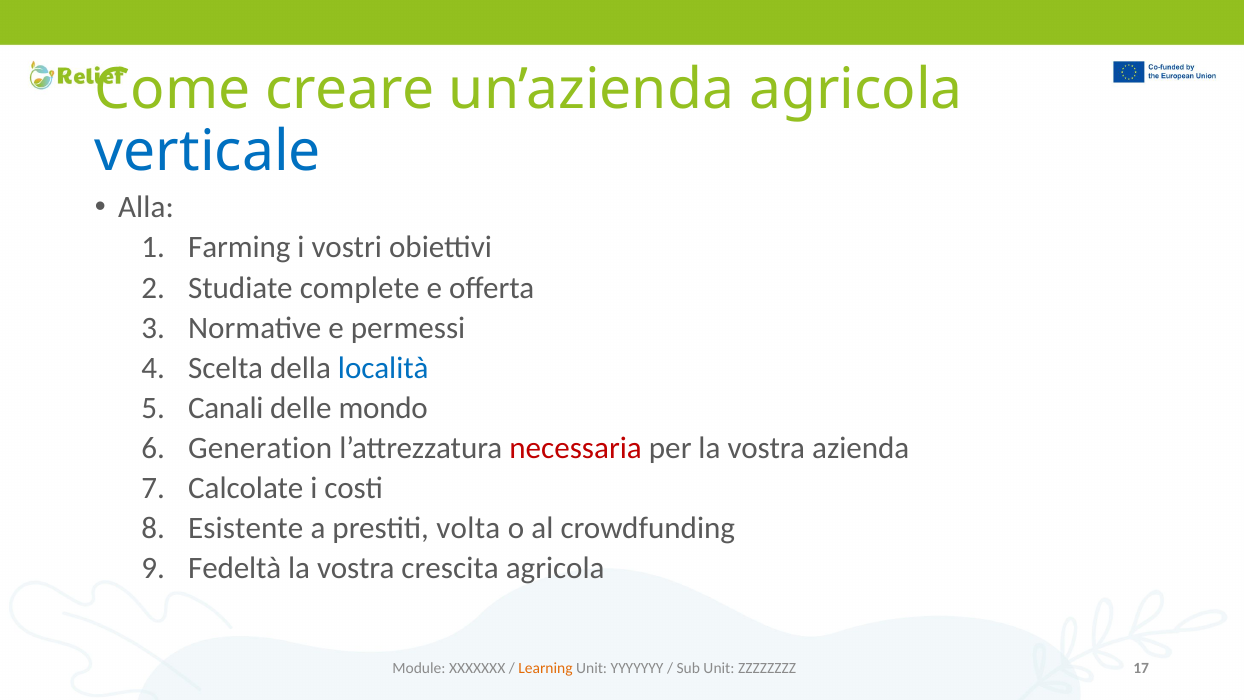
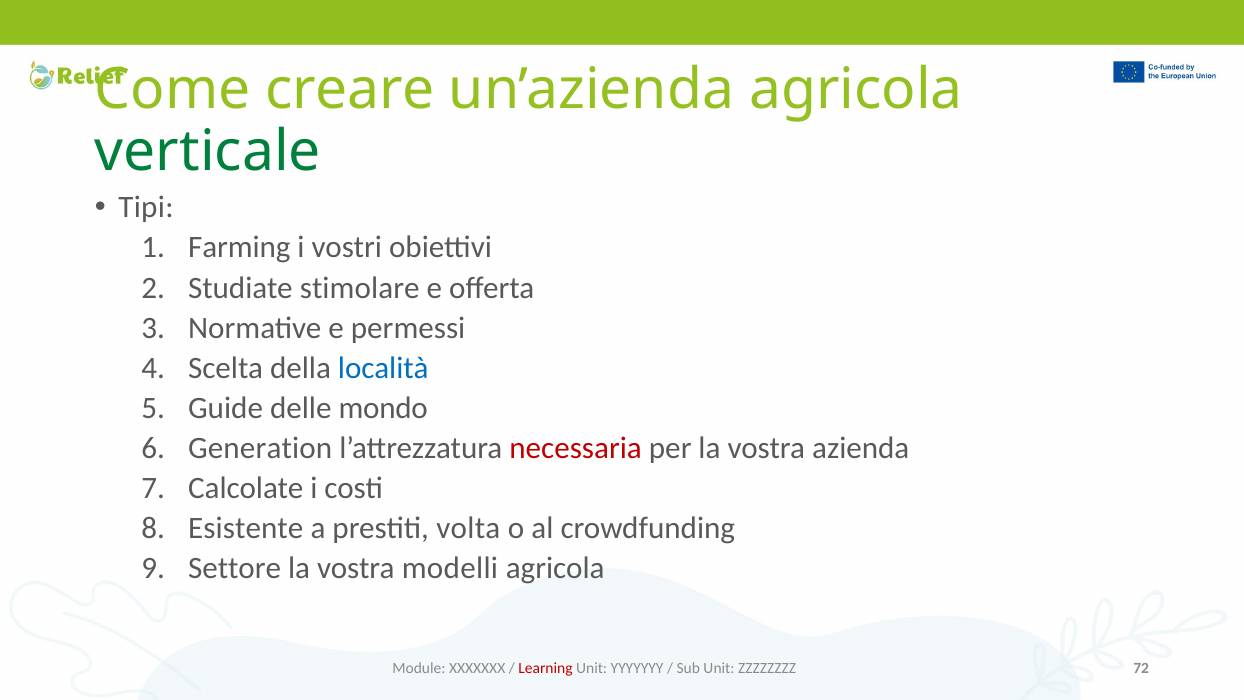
verticale colour: blue -> green
Alla: Alla -> Tipi
complete: complete -> stimolare
Canali: Canali -> Guide
Fedeltà: Fedeltà -> Settore
crescita: crescita -> modelli
Learning colour: orange -> red
17: 17 -> 72
